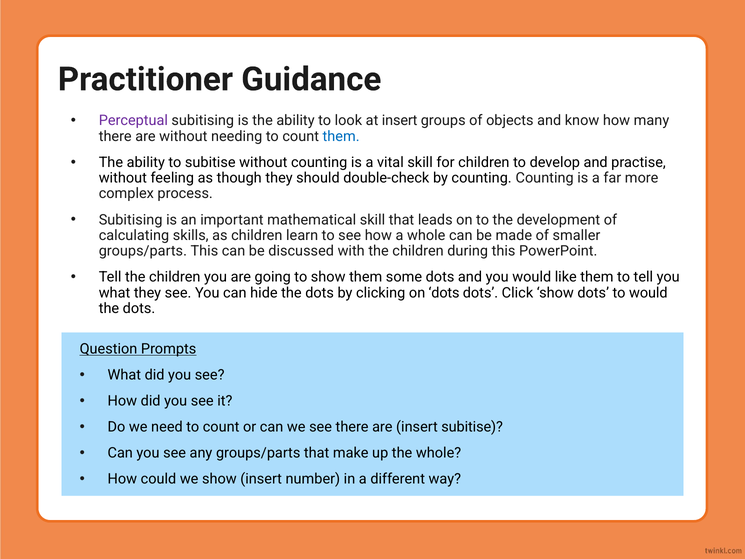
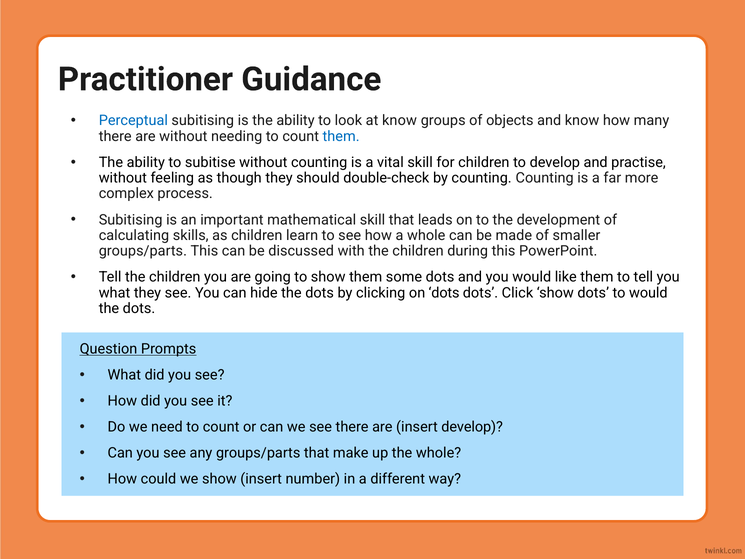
Perceptual colour: purple -> blue
at insert: insert -> know
insert subitise: subitise -> develop
